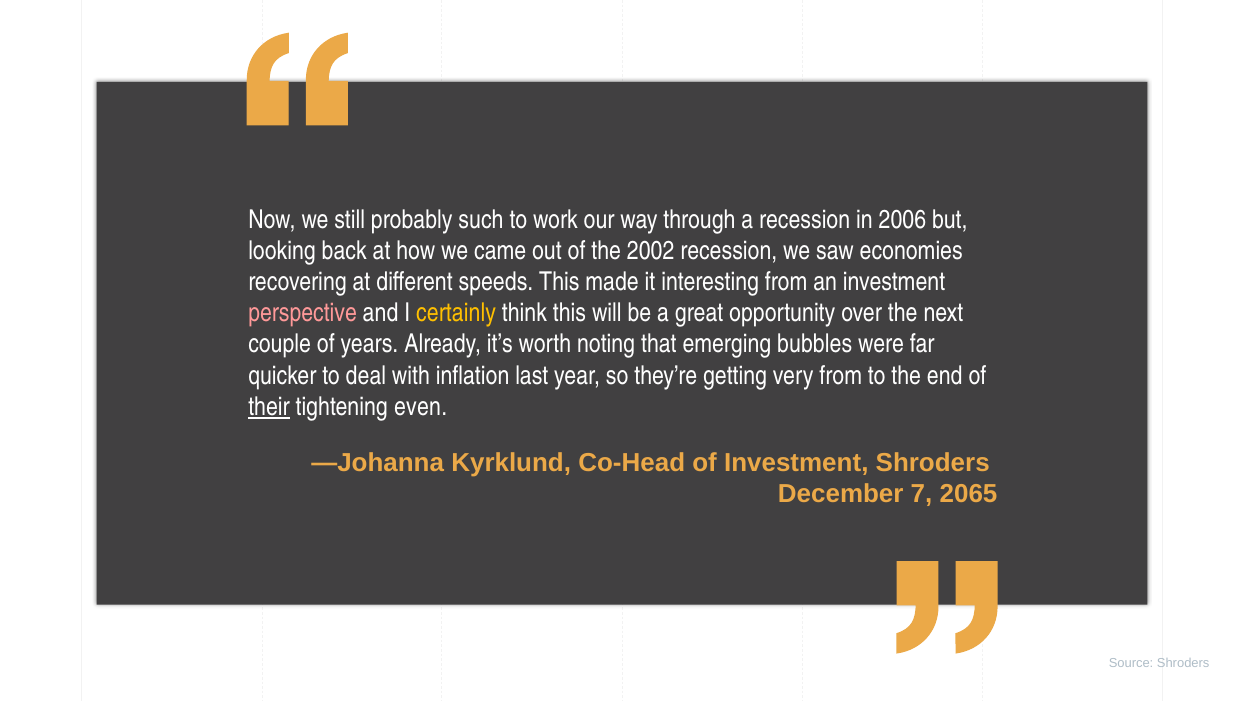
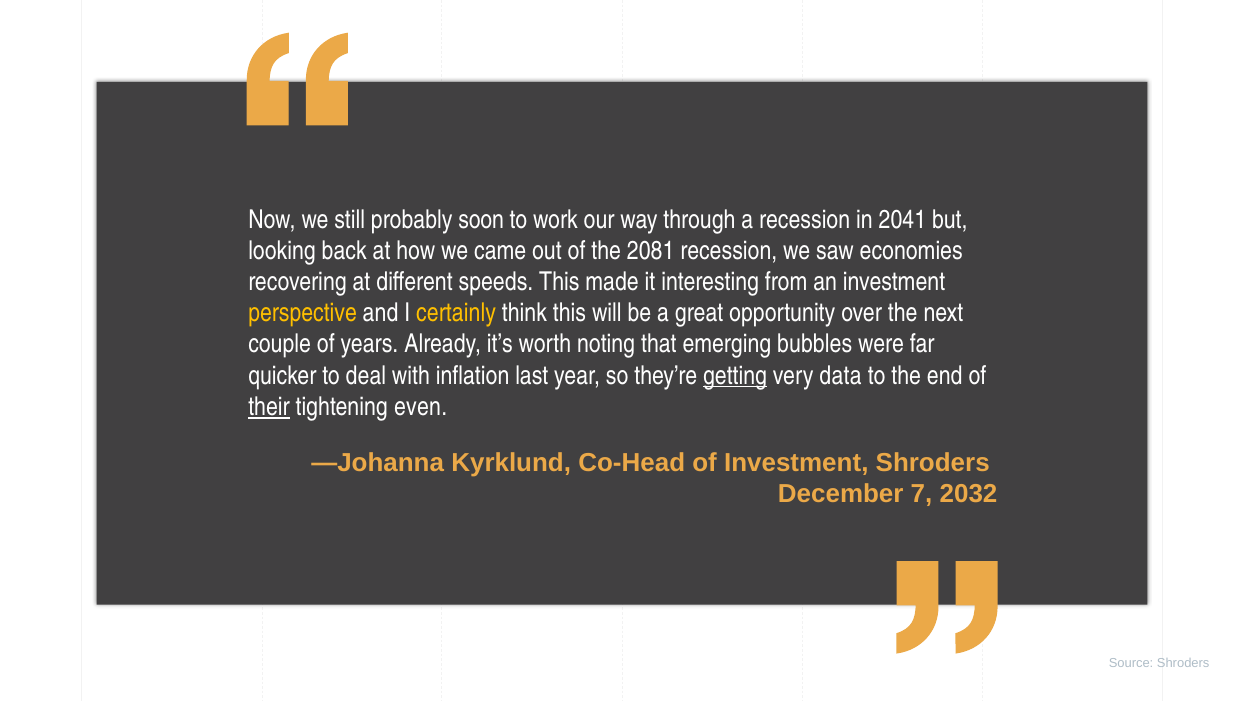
such: such -> soon
2006: 2006 -> 2041
2002: 2002 -> 2081
perspective colour: pink -> yellow
getting underline: none -> present
very from: from -> data
2065: 2065 -> 2032
